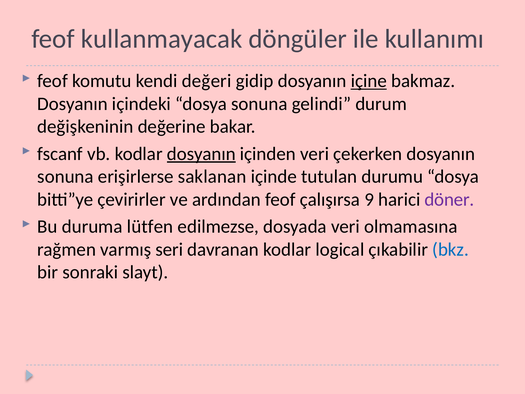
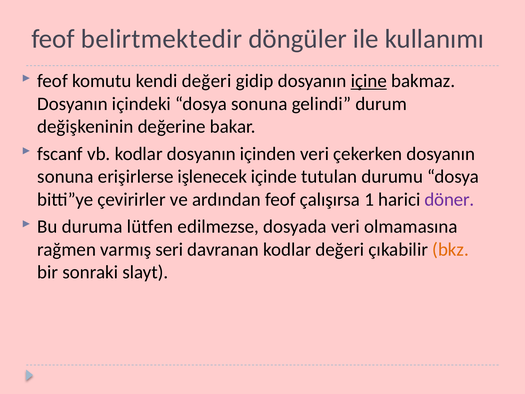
kullanmayacak: kullanmayacak -> belirtmektedir
dosyanın at (201, 154) underline: present -> none
saklanan: saklanan -> işlenecek
9: 9 -> 1
kodlar logical: logical -> değeri
bkz colour: blue -> orange
